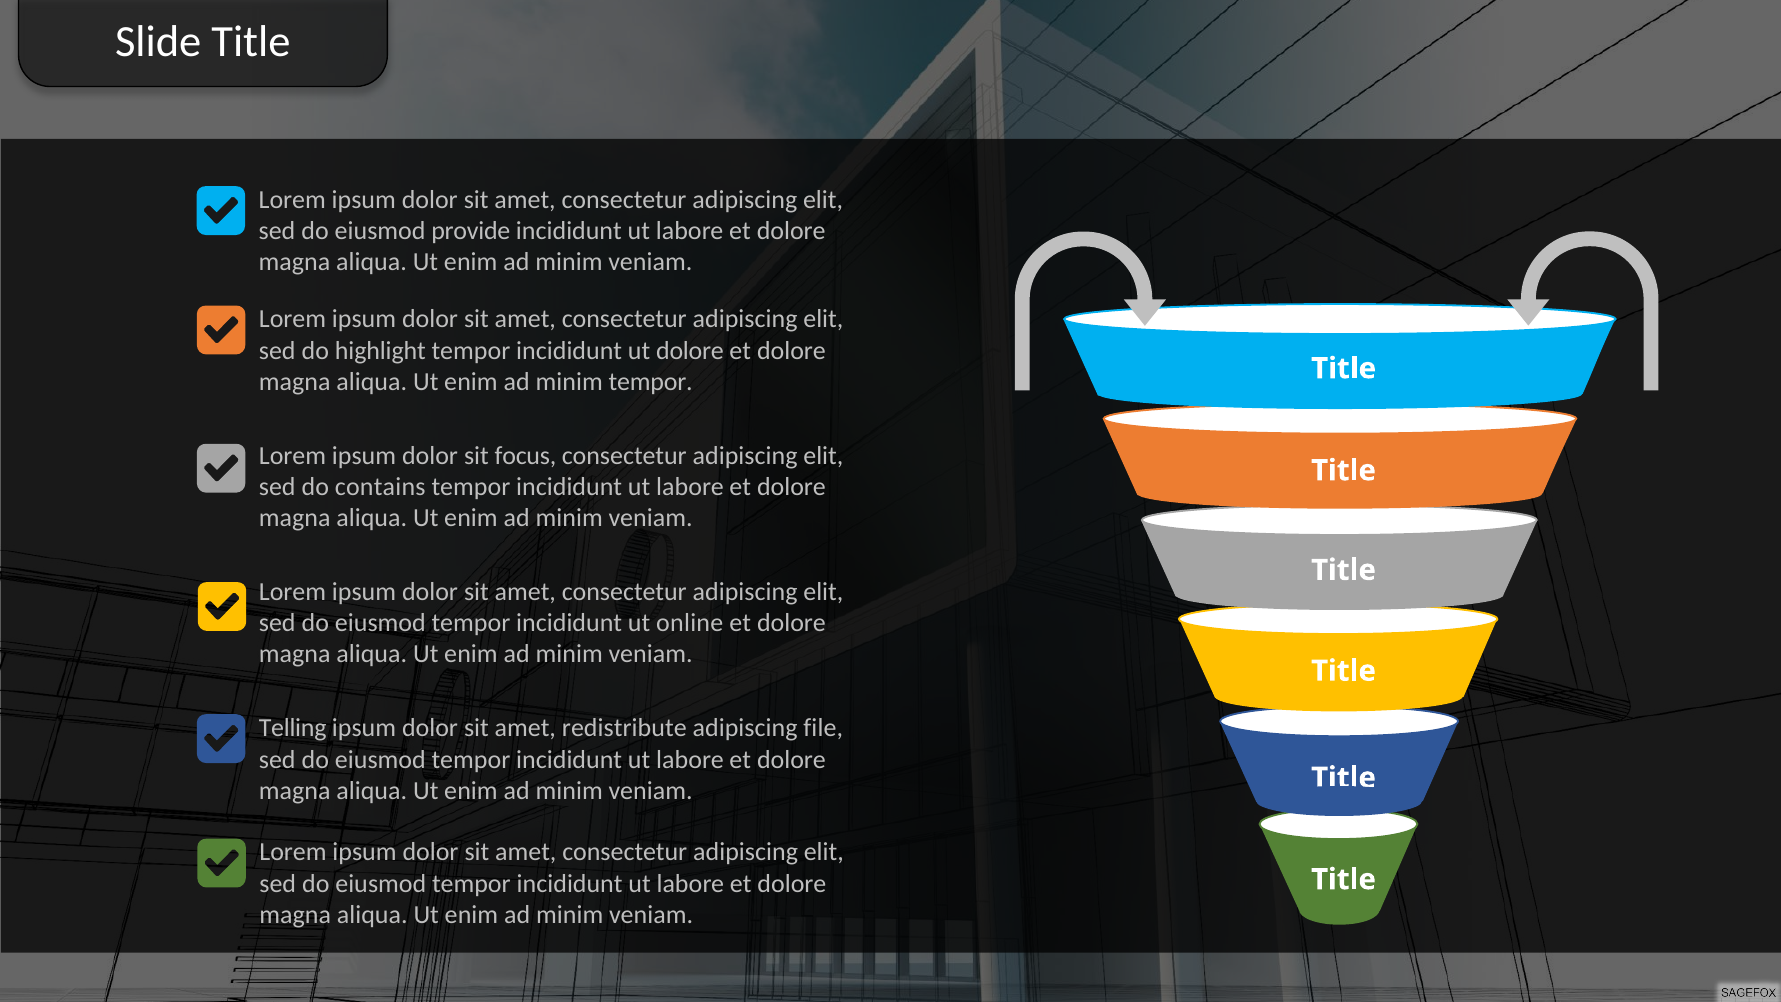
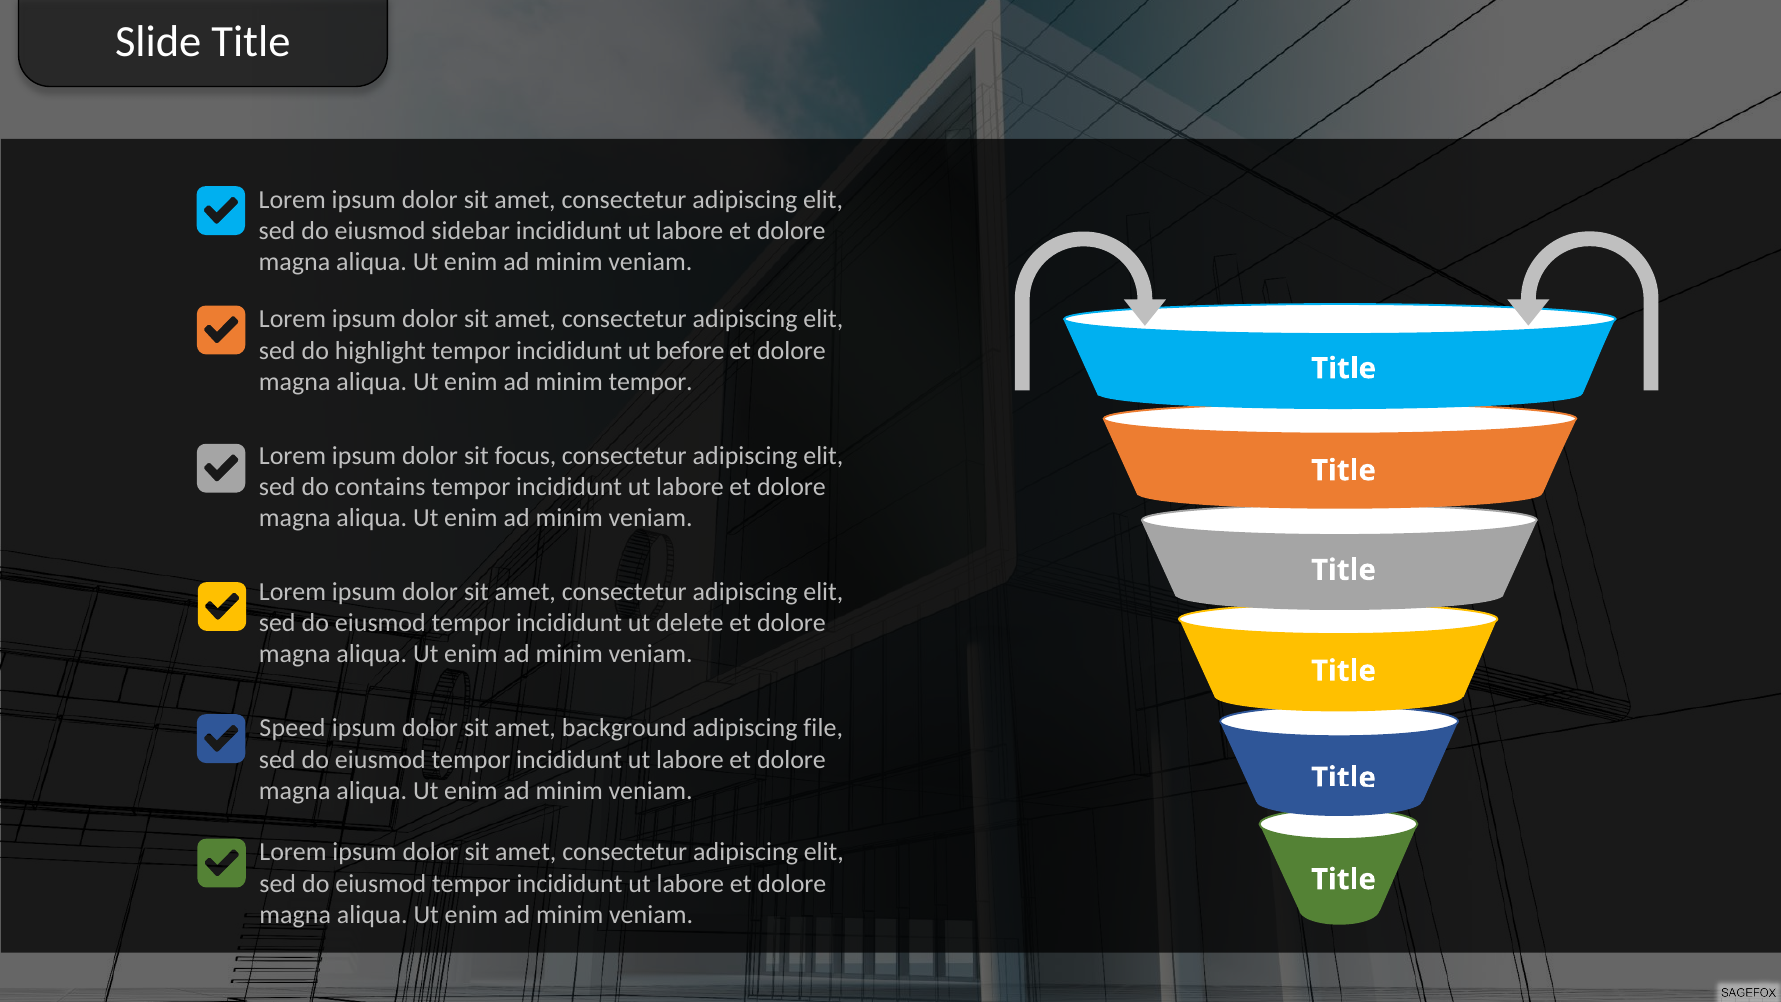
provide: provide -> sidebar
ut dolore: dolore -> before
online: online -> delete
Telling: Telling -> Speed
redistribute: redistribute -> background
